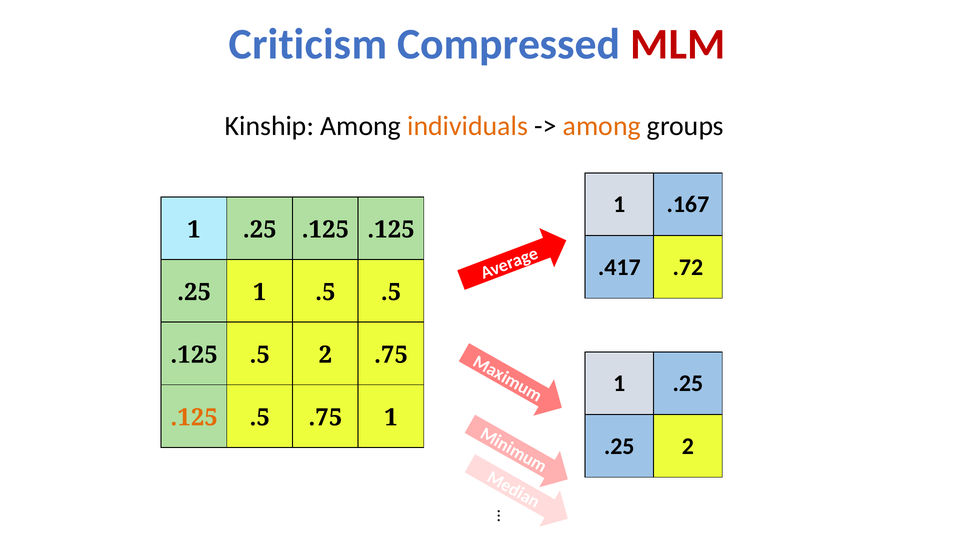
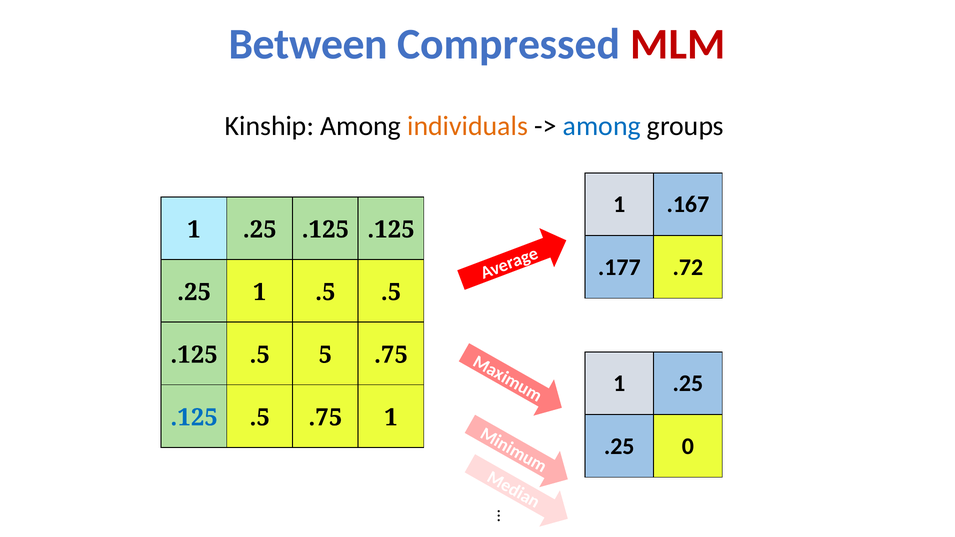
Criticism: Criticism -> Between
among at (602, 126) colour: orange -> blue
.417: .417 -> .177
.5 2: 2 -> 5
.125 at (194, 418) colour: orange -> blue
.25 2: 2 -> 0
